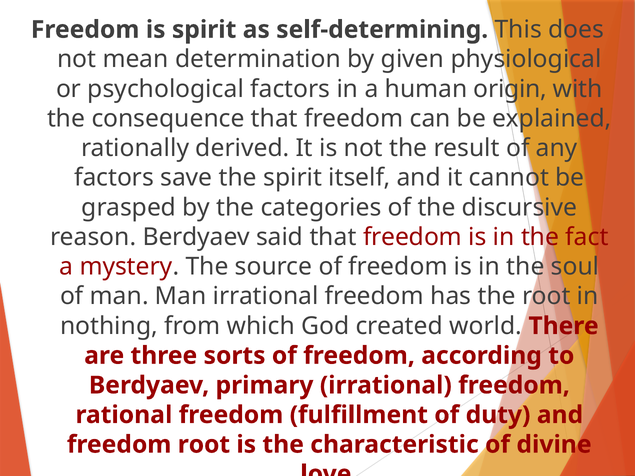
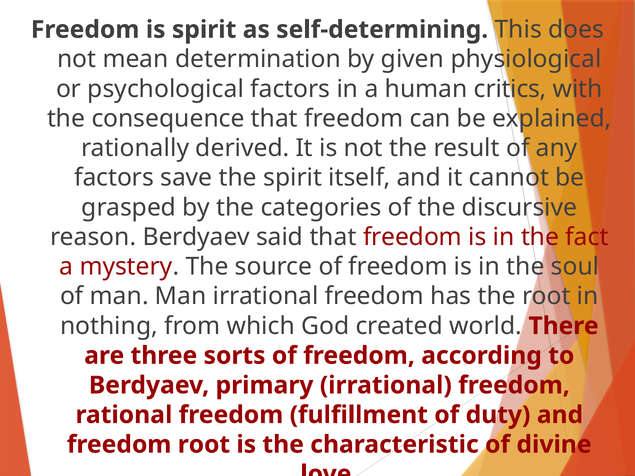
origin: origin -> critics
